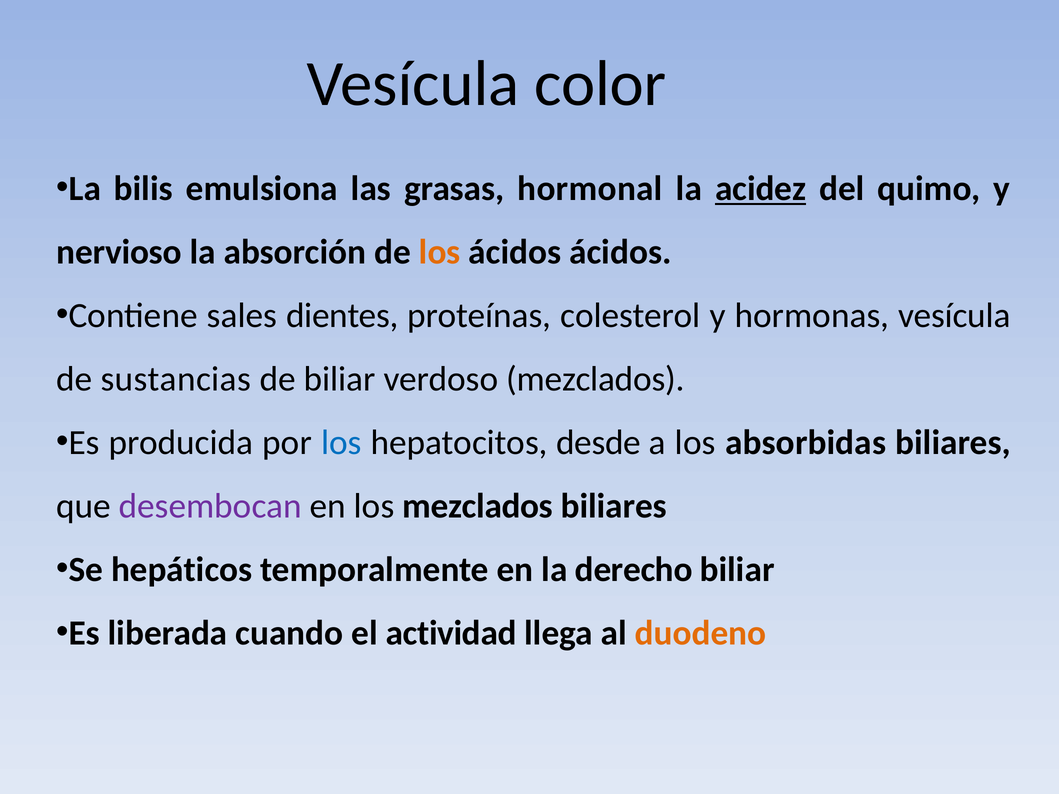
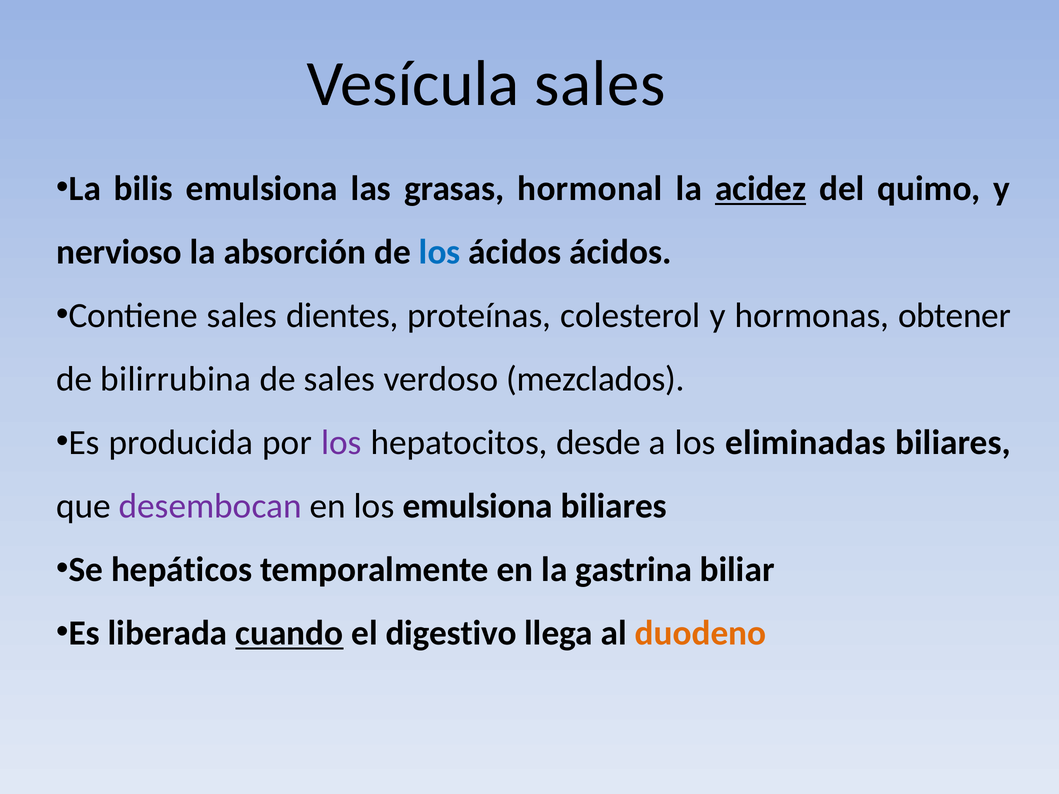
Vesícula color: color -> sales
los at (440, 252) colour: orange -> blue
hormonas vesícula: vesícula -> obtener
sustancias: sustancias -> bilirrubina
de biliar: biliar -> sales
los at (341, 443) colour: blue -> purple
absorbidas: absorbidas -> eliminadas
los mezclados: mezclados -> emulsiona
derecho: derecho -> gastrina
cuando underline: none -> present
actividad: actividad -> digestivo
